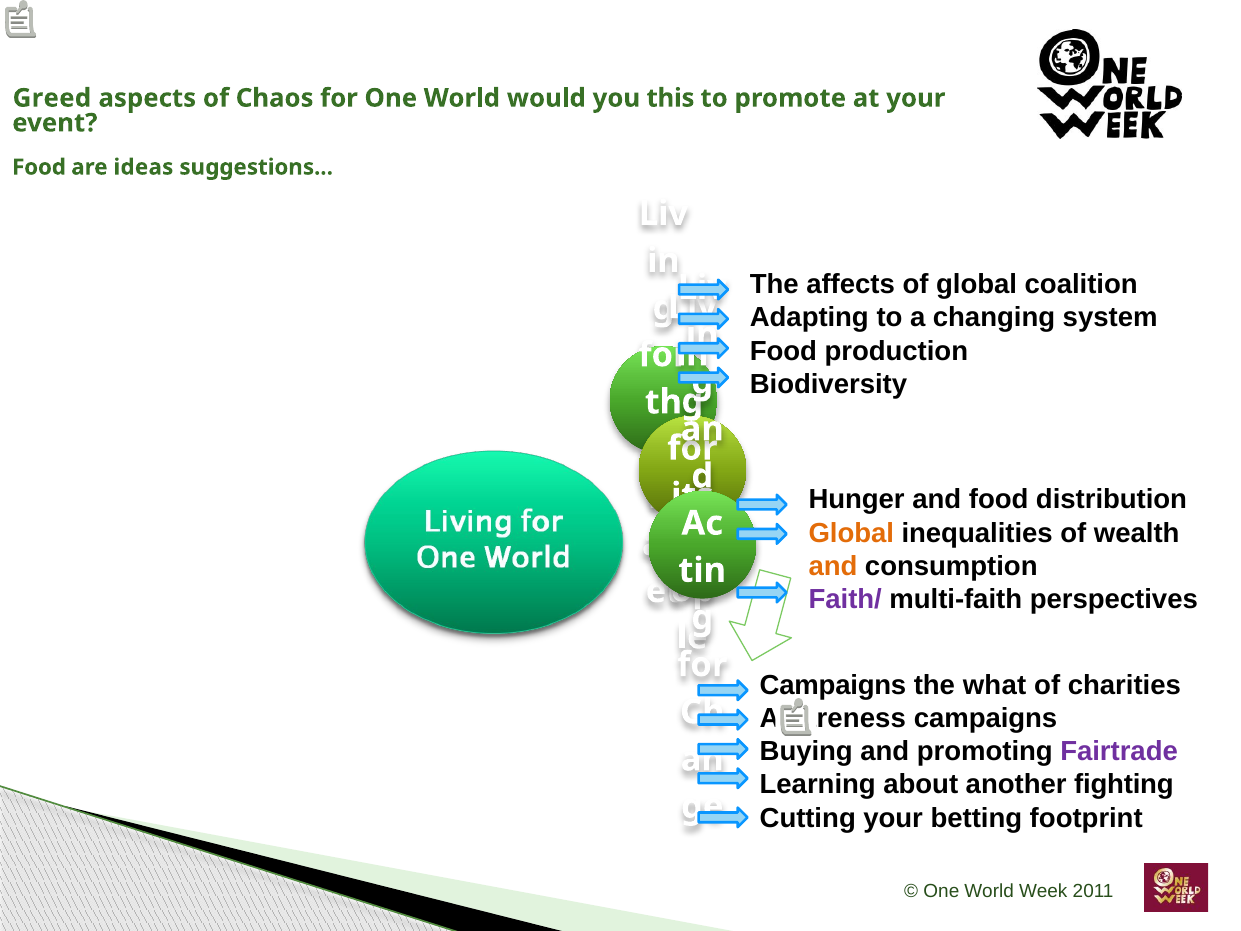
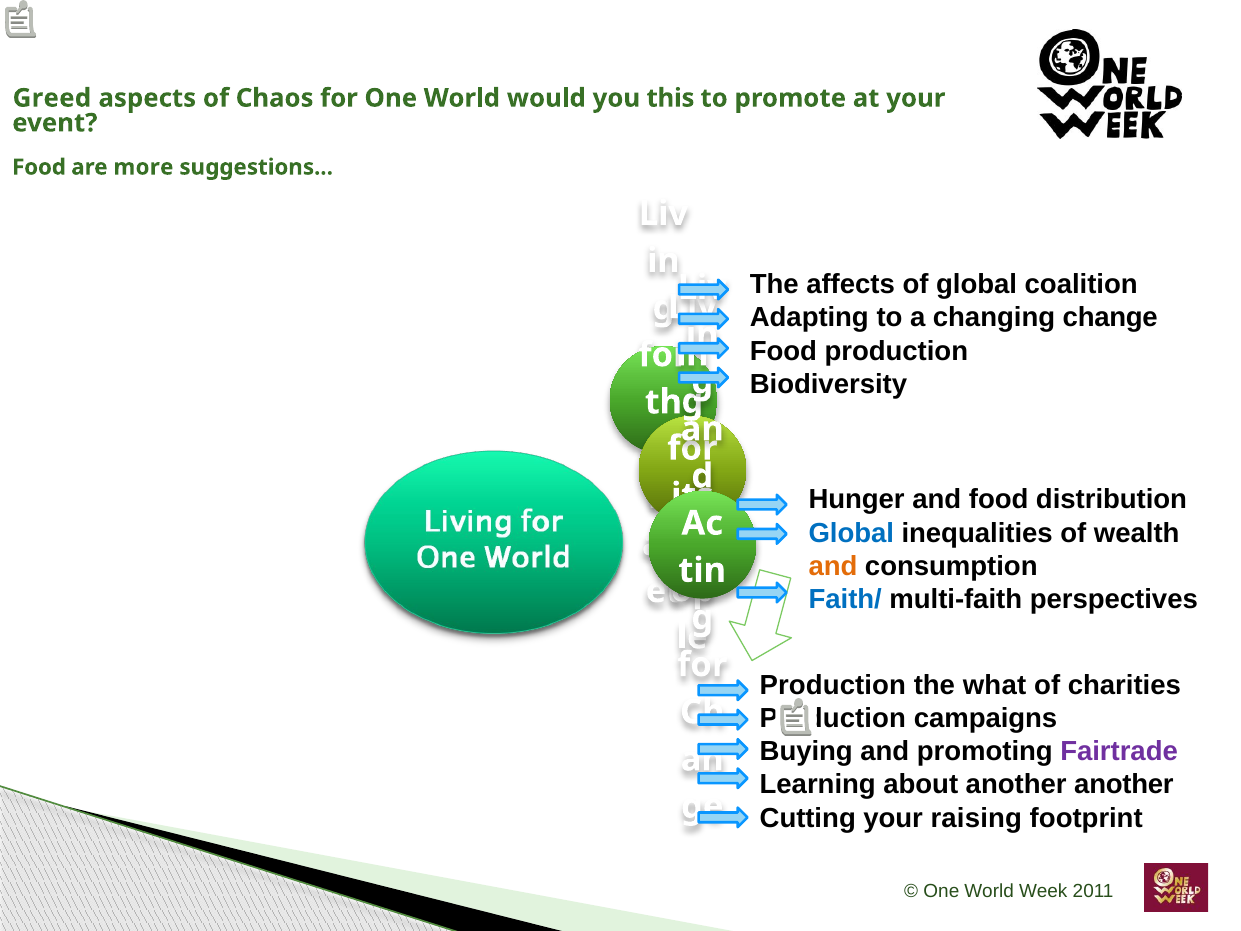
ideas: ideas -> more
system: system -> change
Global at (851, 533) colour: orange -> blue
Faith/ colour: purple -> blue
Campaigns at (833, 685): Campaigns -> Production
Awareness at (833, 718): Awareness -> Production
another fighting: fighting -> another
betting: betting -> raising
